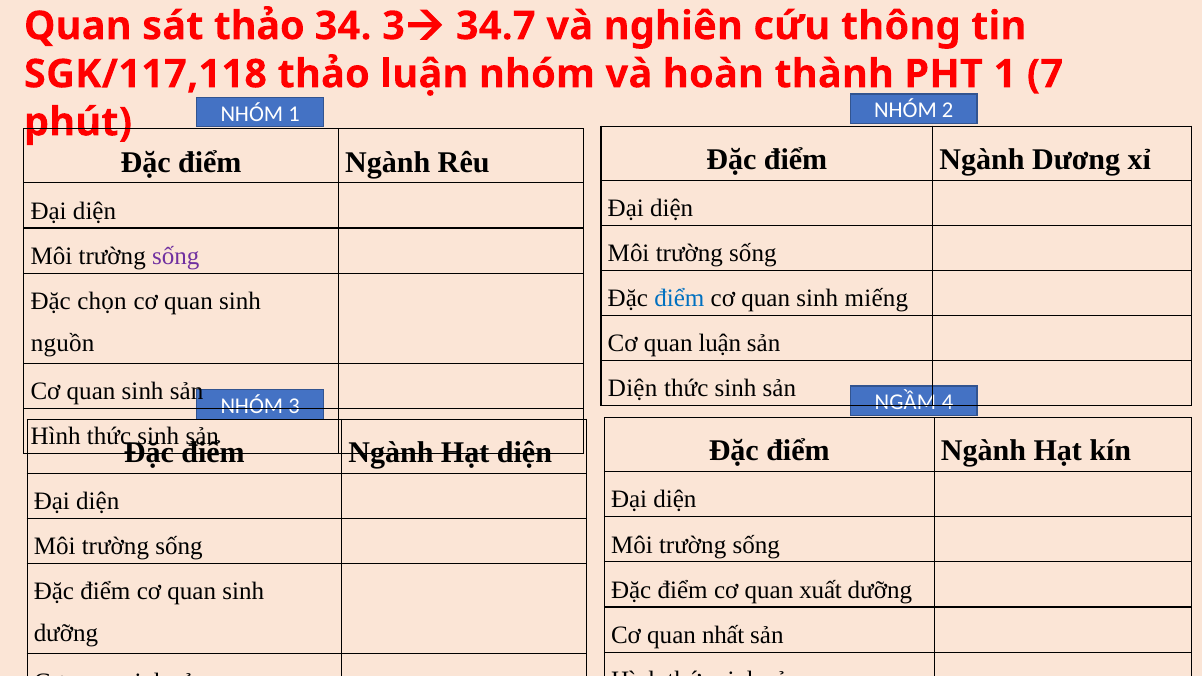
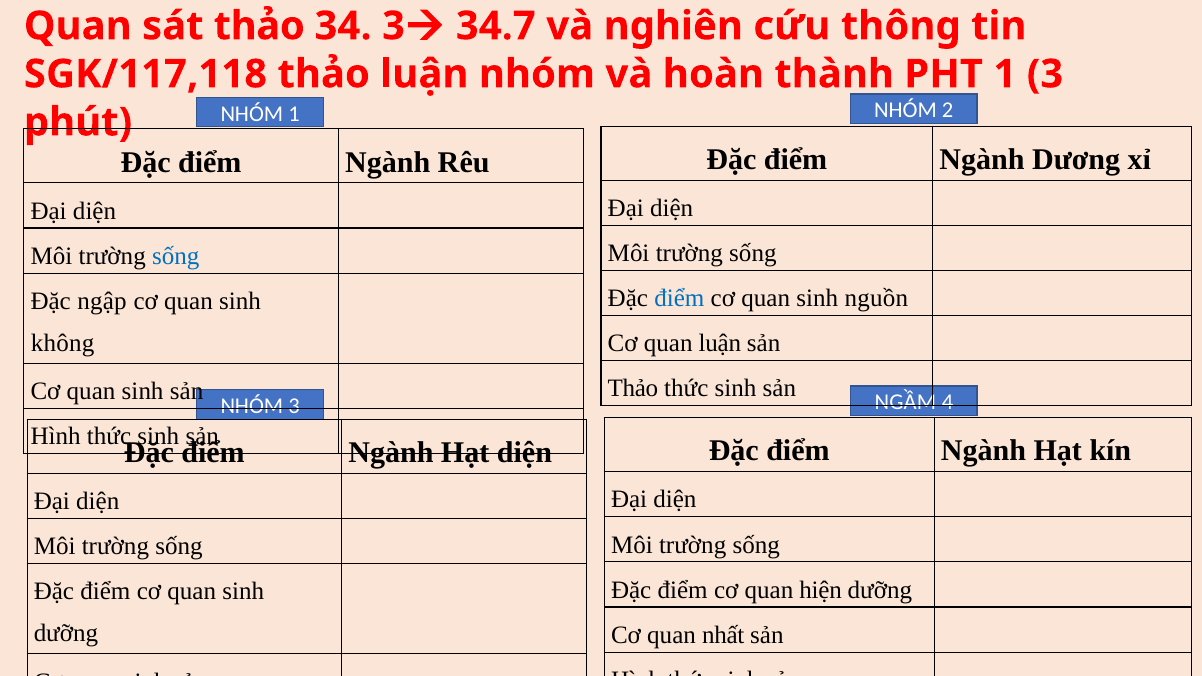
1 7: 7 -> 3
sống at (176, 256) colour: purple -> blue
miếng: miếng -> nguồn
chọn: chọn -> ngập
nguồn: nguồn -> không
Diện at (633, 389): Diện -> Thảo
xuất: xuất -> hiện
